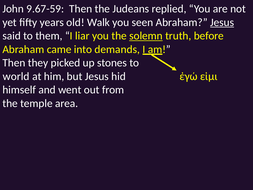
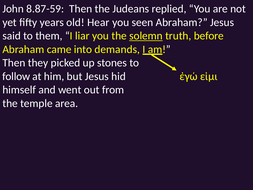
9.67-59: 9.67-59 -> 8.87-59
Walk: Walk -> Hear
Jesus at (222, 22) underline: present -> none
world: world -> follow
